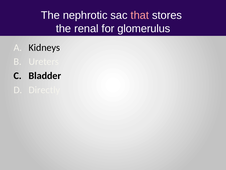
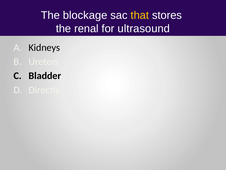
nephrotic: nephrotic -> blockage
that colour: pink -> yellow
glomerulus: glomerulus -> ultrasound
